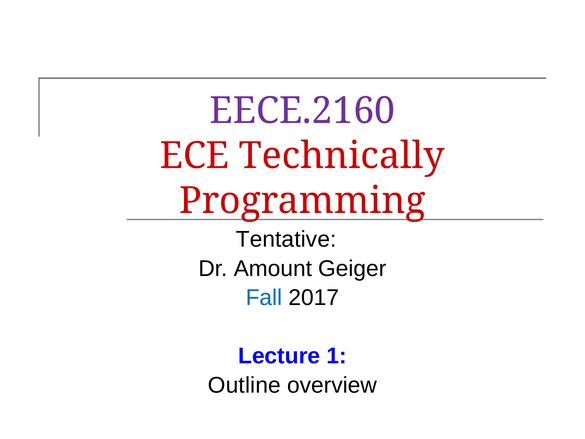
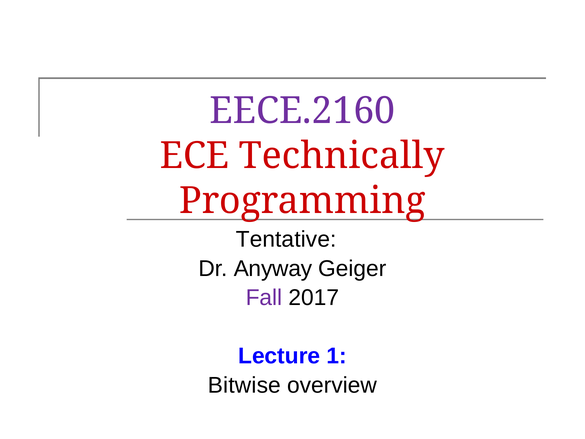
Amount: Amount -> Anyway
Fall colour: blue -> purple
Outline: Outline -> Bitwise
